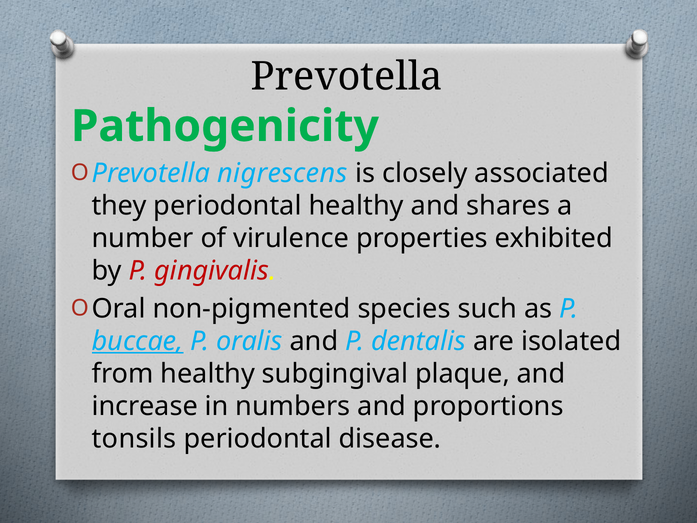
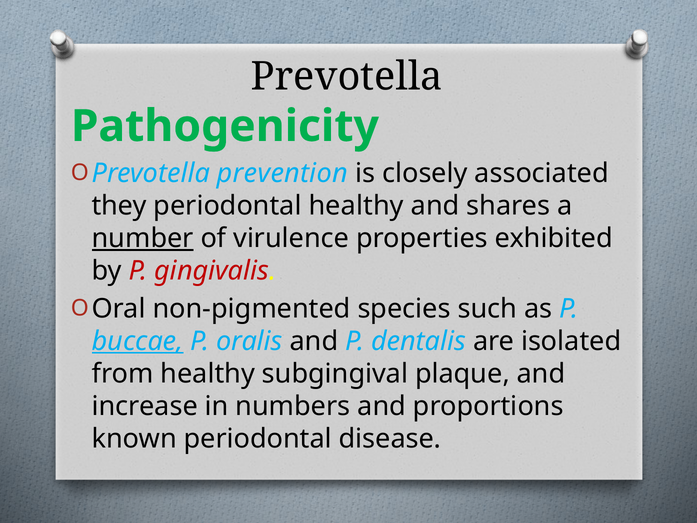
nigrescens: nigrescens -> prevention
number underline: none -> present
tonsils: tonsils -> known
